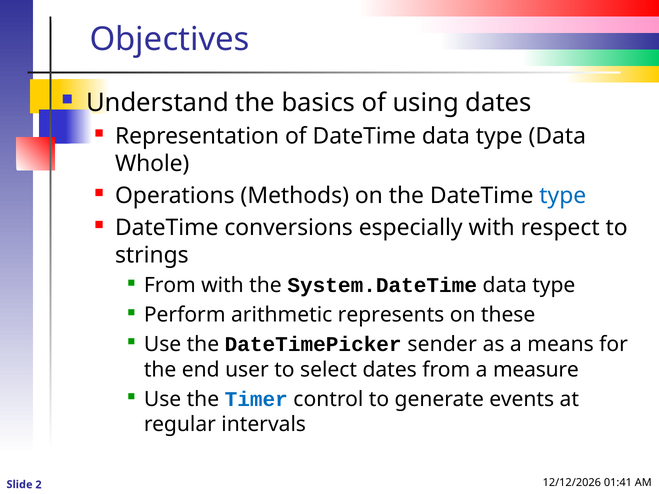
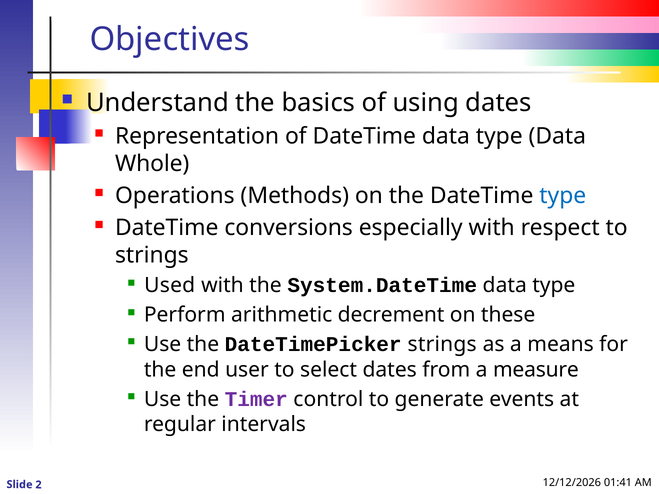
From at (170, 286): From -> Used
represents: represents -> decrement
DateTimePicker sender: sender -> strings
Timer colour: blue -> purple
